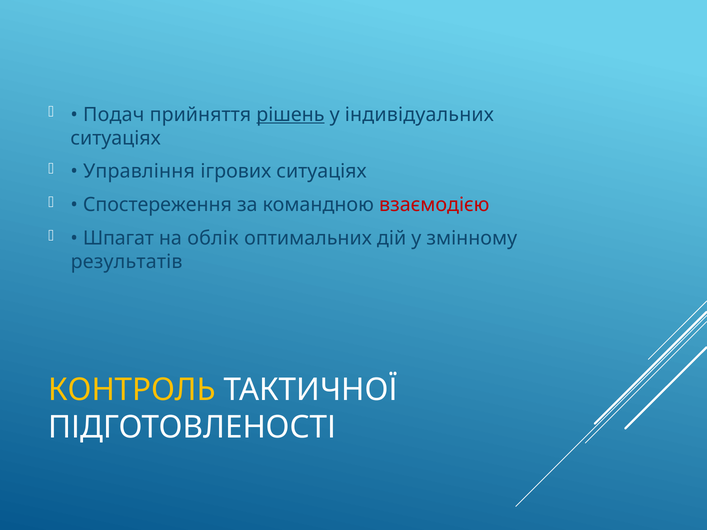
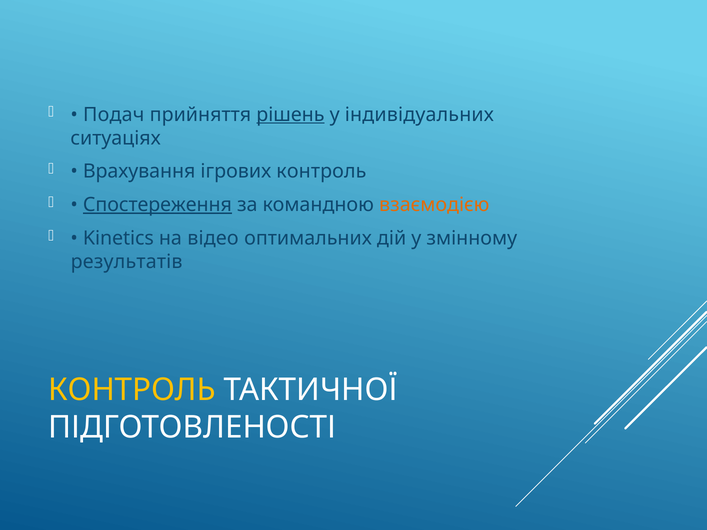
Управління: Управління -> Врахування
ігрових ситуаціях: ситуаціях -> контроль
Спостереження underline: none -> present
взаємодією colour: red -> orange
Шпагат: Шпагат -> Kinetics
облік: облік -> відео
